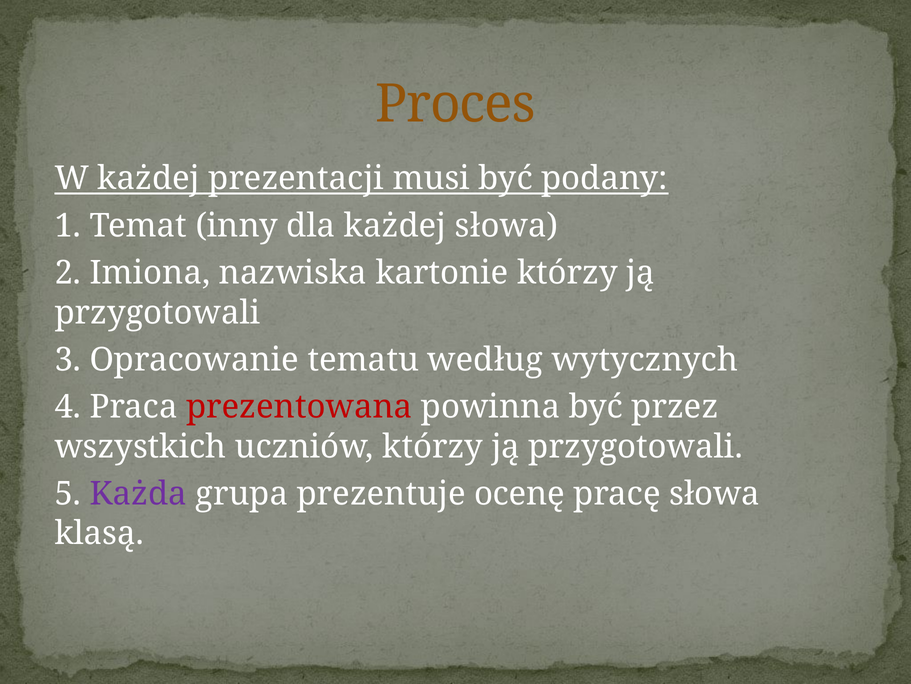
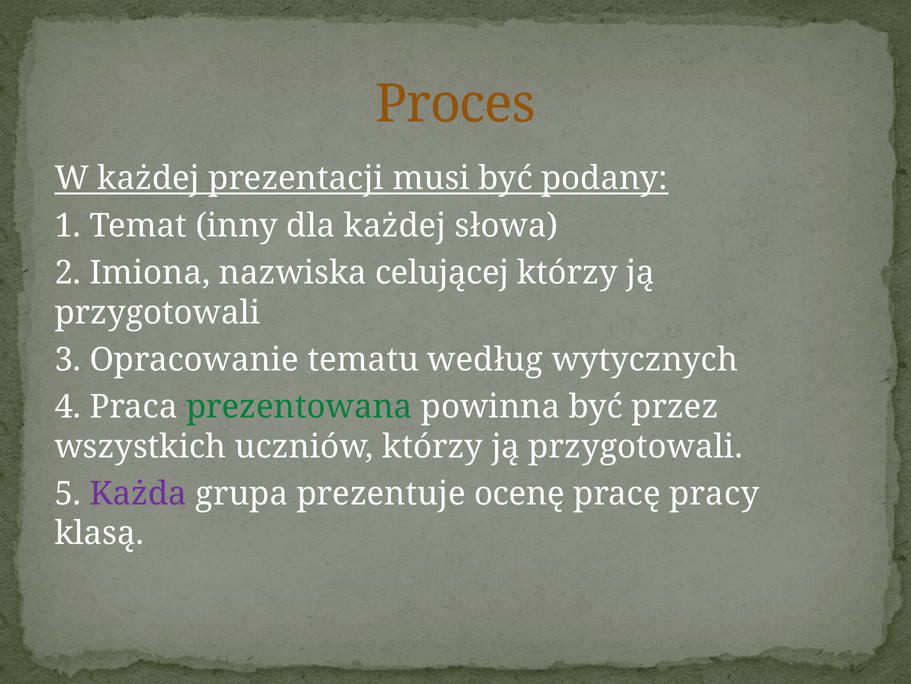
kartonie: kartonie -> celującej
prezentowana colour: red -> green
pracę słowa: słowa -> pracy
